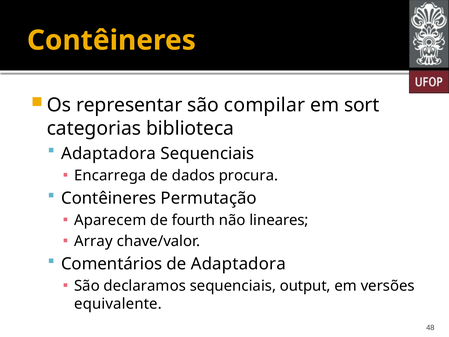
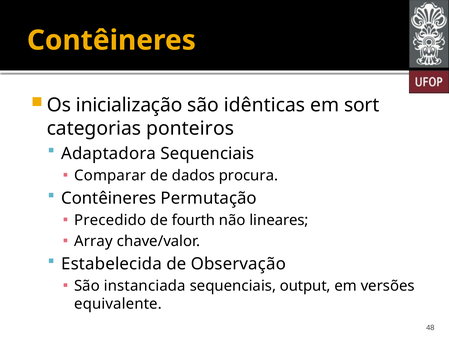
representar: representar -> inicialização
compilar: compilar -> idênticas
biblioteca: biblioteca -> ponteiros
Encarrega: Encarrega -> Comparar
Aparecem: Aparecem -> Precedido
Comentários: Comentários -> Estabelecida
de Adaptadora: Adaptadora -> Observação
declaramos: declaramos -> instanciada
